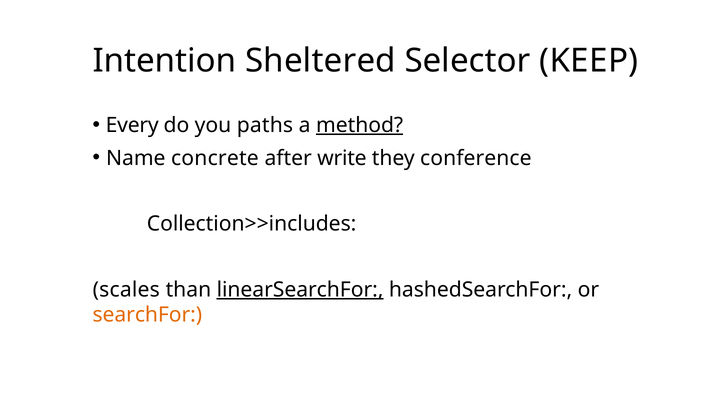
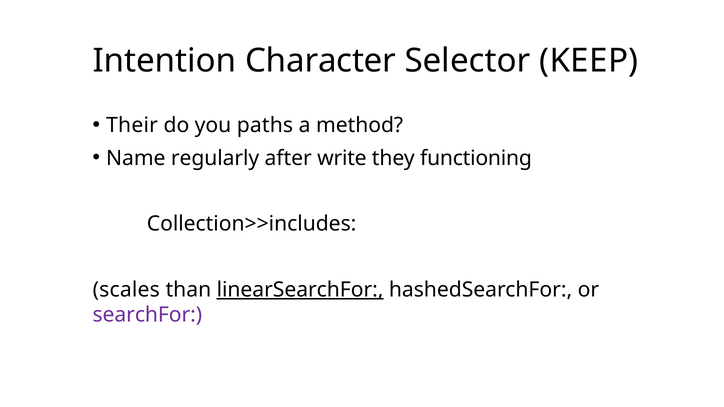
Sheltered: Sheltered -> Character
Every: Every -> Their
method underline: present -> none
concrete: concrete -> regularly
conference: conference -> functioning
searchFor colour: orange -> purple
